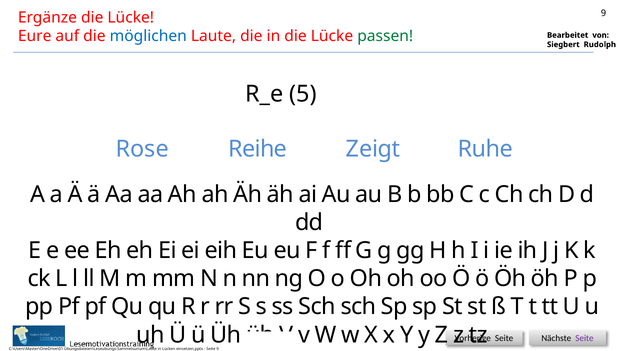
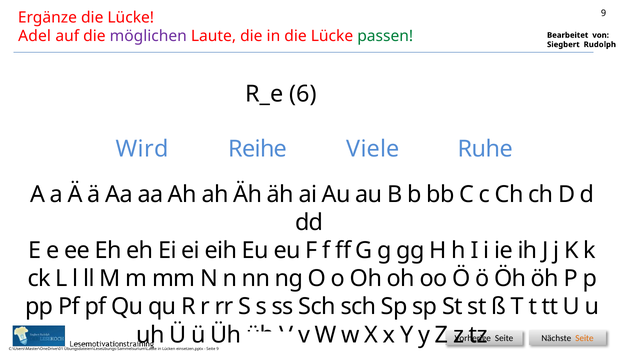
Eure: Eure -> Adel
möglichen colour: blue -> purple
5: 5 -> 6
Rose: Rose -> Wird
Zeigt: Zeigt -> Viele
Seite at (584, 338) colour: purple -> orange
